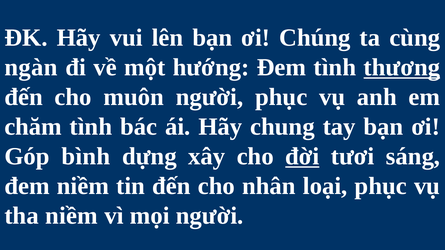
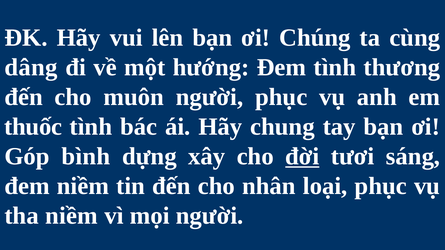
ngàn: ngàn -> dâng
thương underline: present -> none
chăm: chăm -> thuốc
